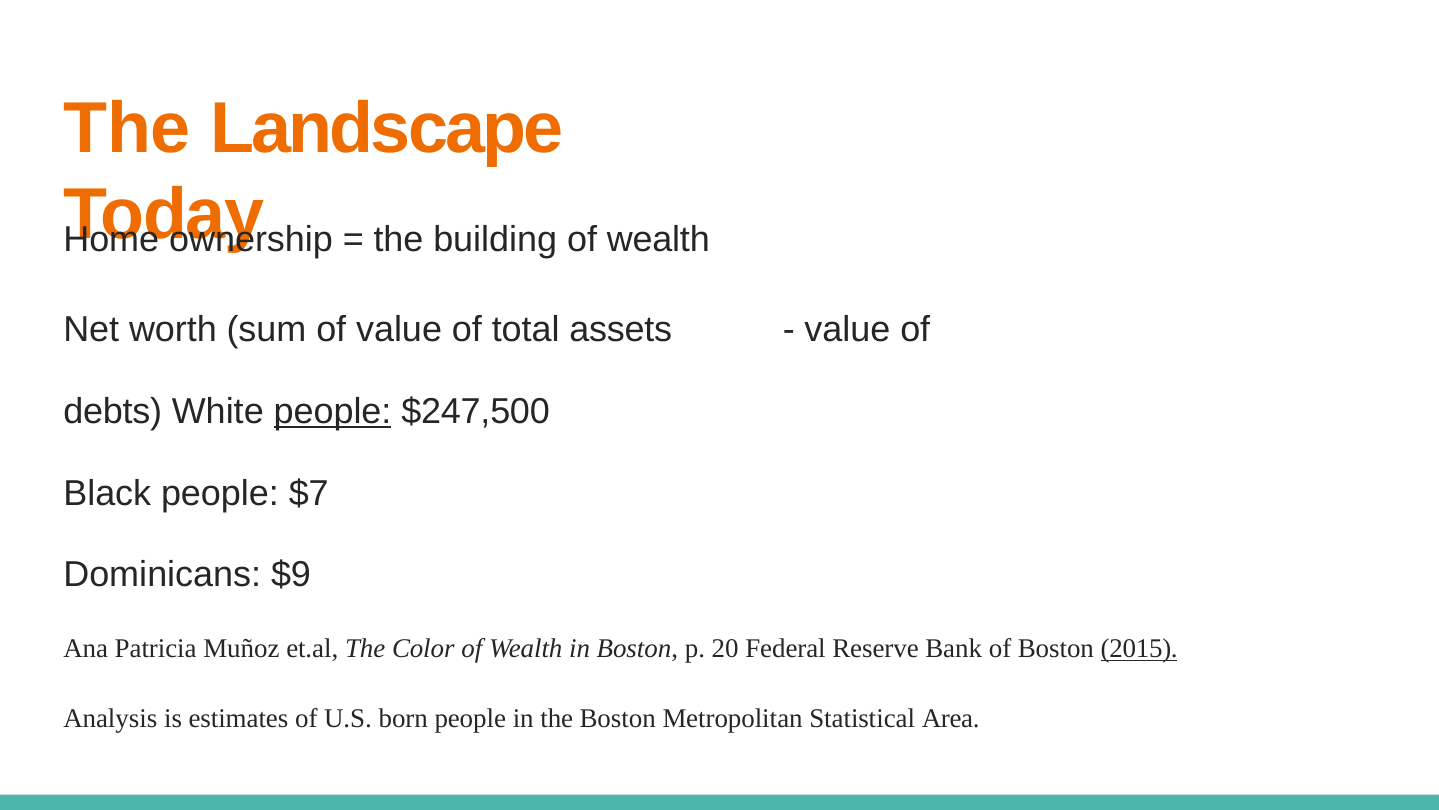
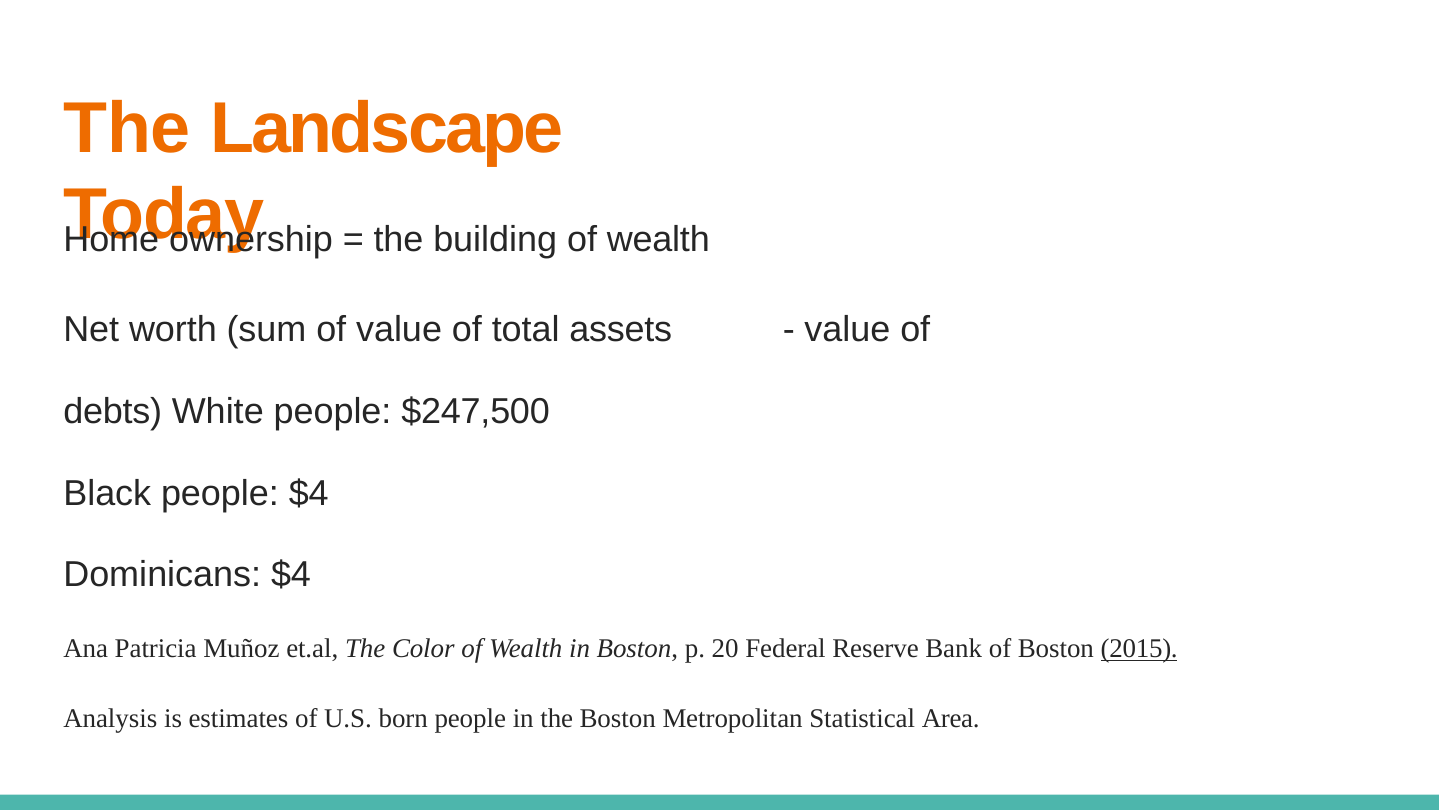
people at (332, 411) underline: present -> none
people $7: $7 -> $4
Dominicans $9: $9 -> $4
